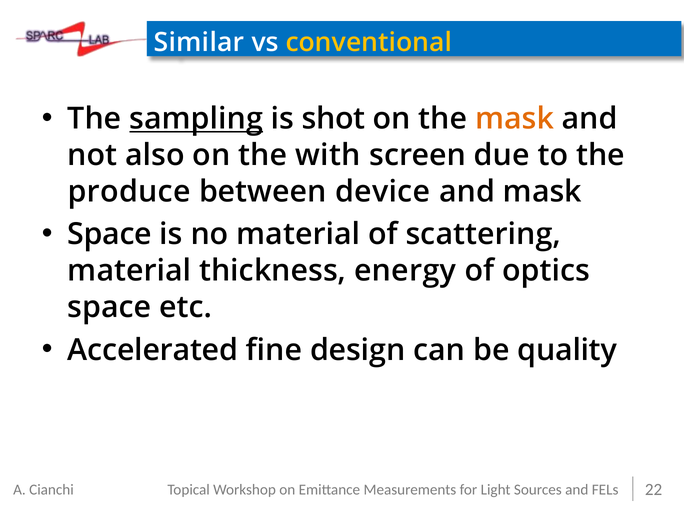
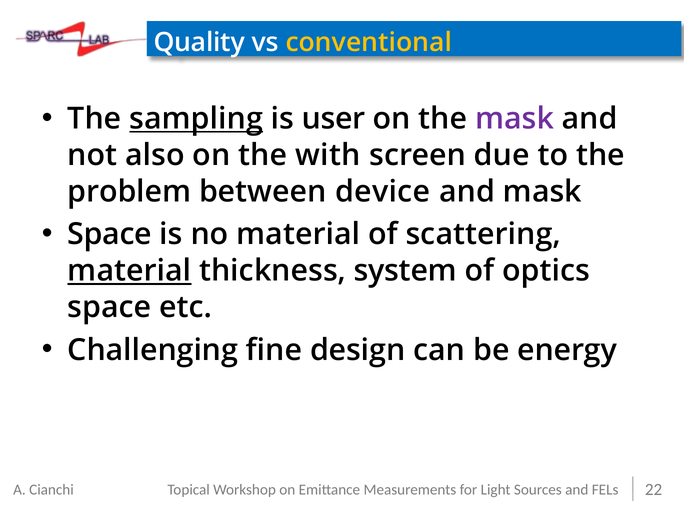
Similar: Similar -> Quality
shot: shot -> user
mask at (514, 119) colour: orange -> purple
produce: produce -> problem
material at (129, 271) underline: none -> present
energy: energy -> system
Accelerated: Accelerated -> Challenging
quality: quality -> energy
